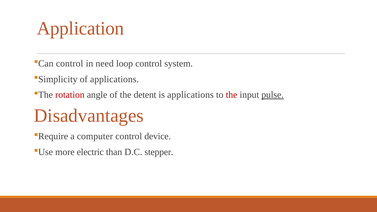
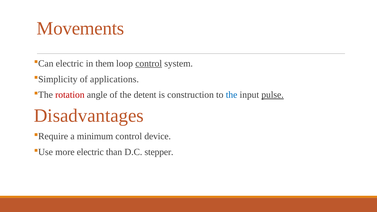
Application: Application -> Movements
control at (70, 64): control -> electric
need: need -> them
control at (149, 64) underline: none -> present
is applications: applications -> construction
the at (232, 95) colour: red -> blue
computer: computer -> minimum
